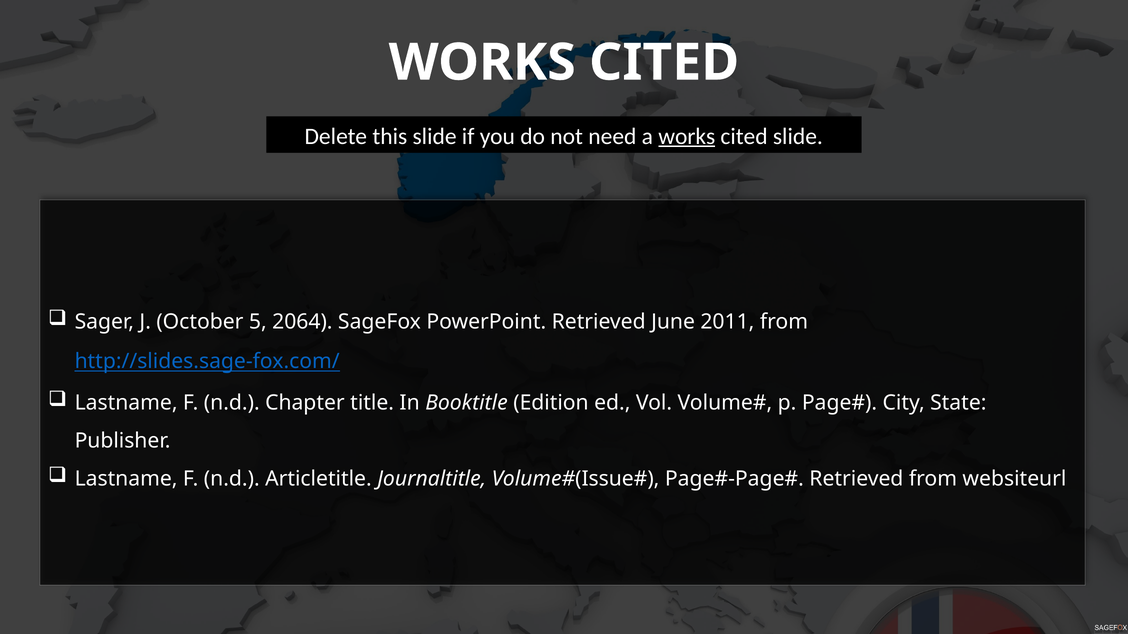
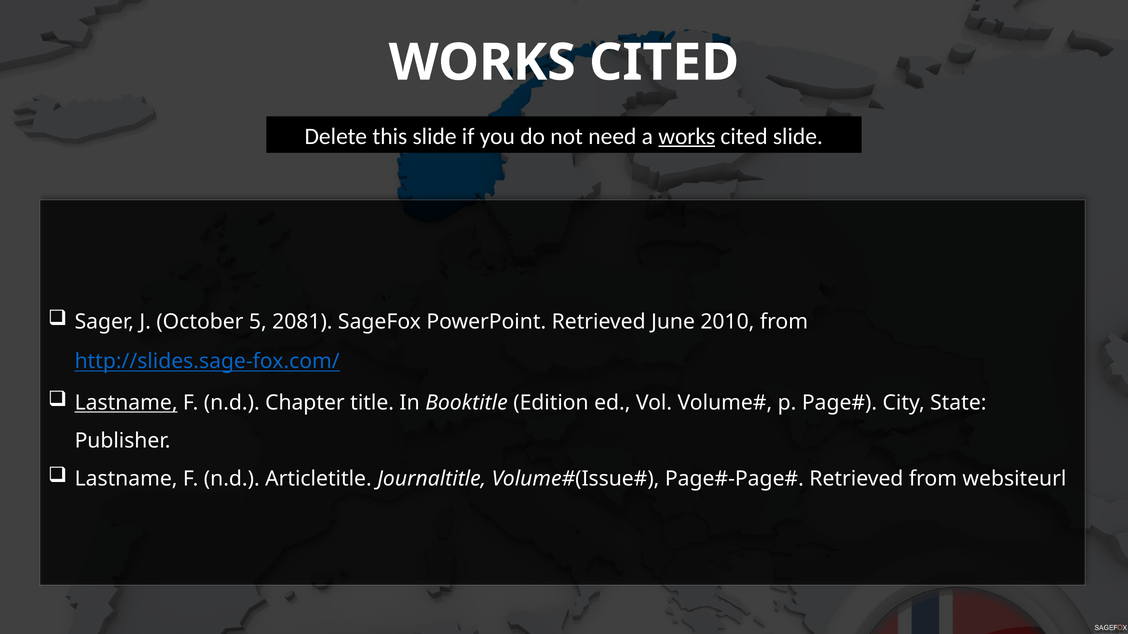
2064: 2064 -> 2081
2011: 2011 -> 2010
Lastname at (126, 403) underline: none -> present
